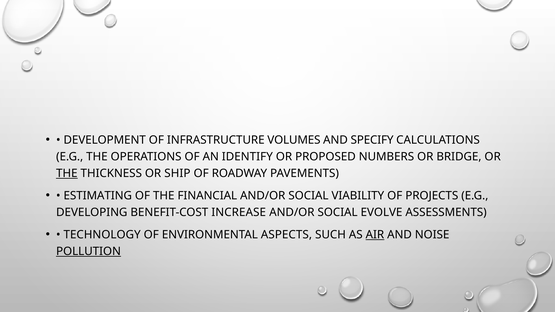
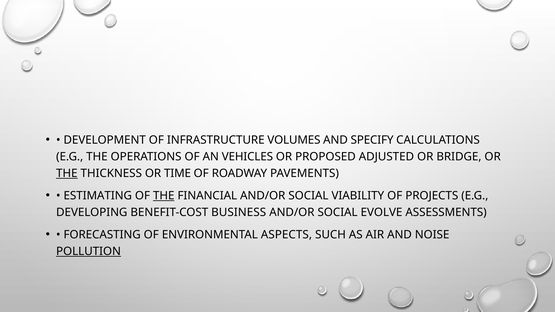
IDENTIFY: IDENTIFY -> VEHICLES
NUMBERS: NUMBERS -> ADJUSTED
SHIP: SHIP -> TIME
THE at (164, 196) underline: none -> present
INCREASE: INCREASE -> BUSINESS
TECHNOLOGY: TECHNOLOGY -> FORECASTING
AIR underline: present -> none
